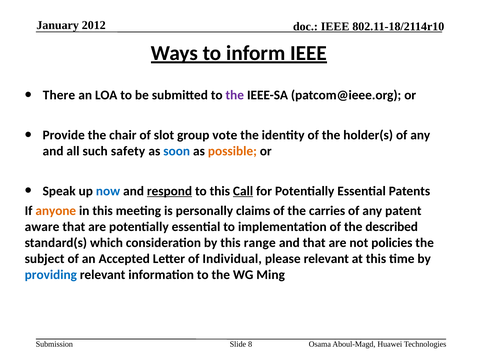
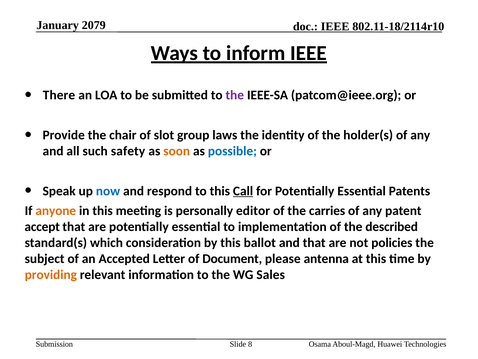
2012: 2012 -> 2079
vote: vote -> laws
soon colour: blue -> orange
possible colour: orange -> blue
respond underline: present -> none
claims: claims -> editor
aware: aware -> accept
range: range -> ballot
Individual: Individual -> Document
please relevant: relevant -> antenna
providing colour: blue -> orange
Ming: Ming -> Sales
